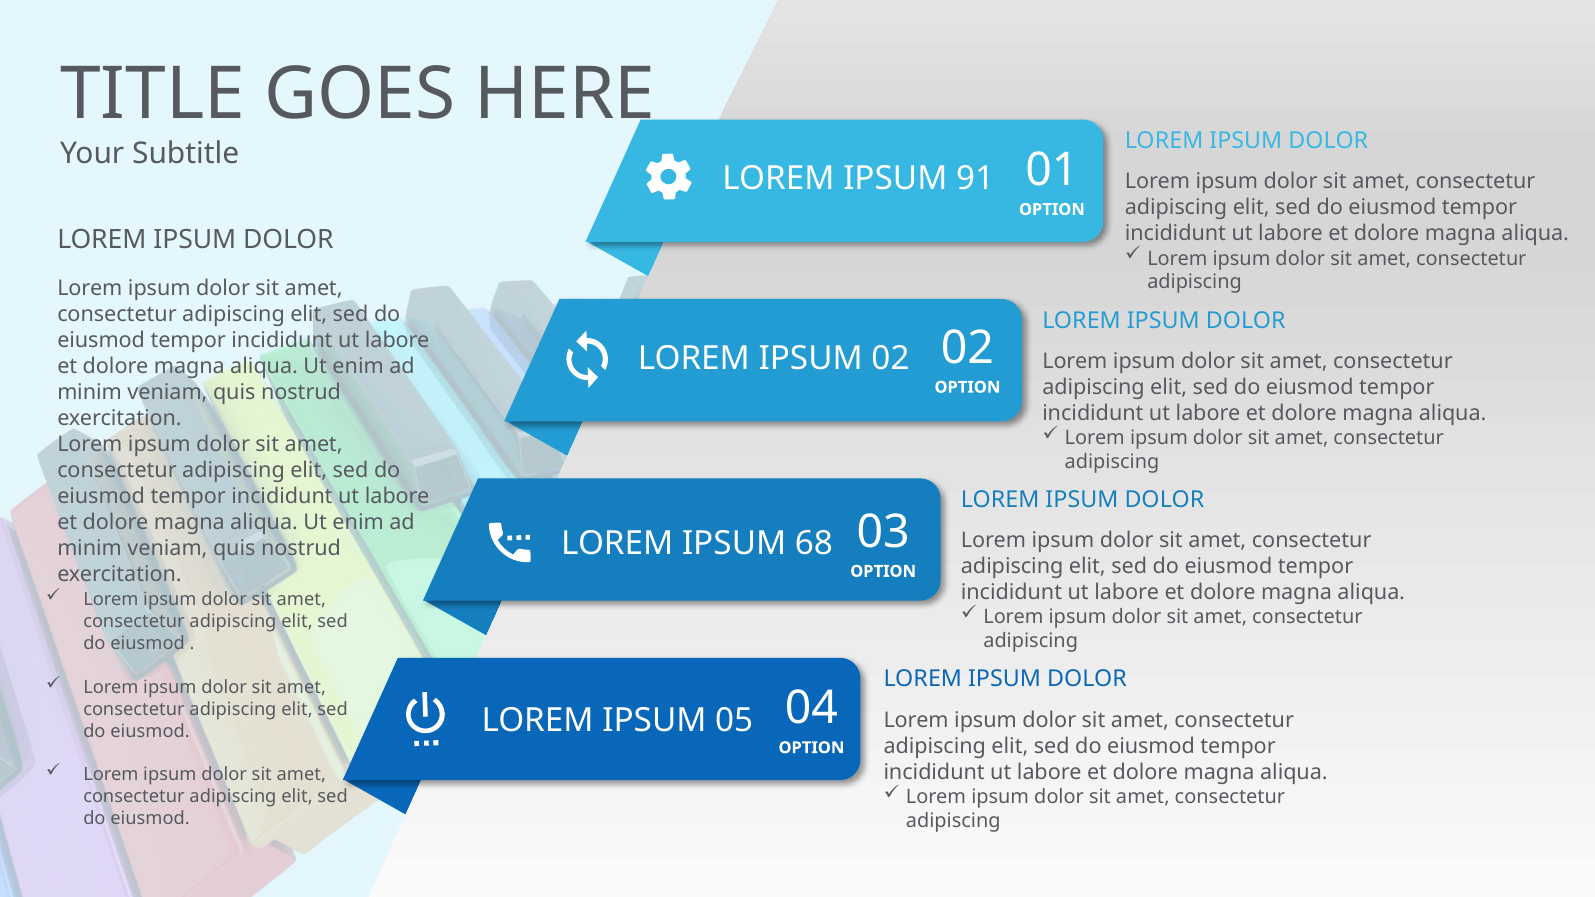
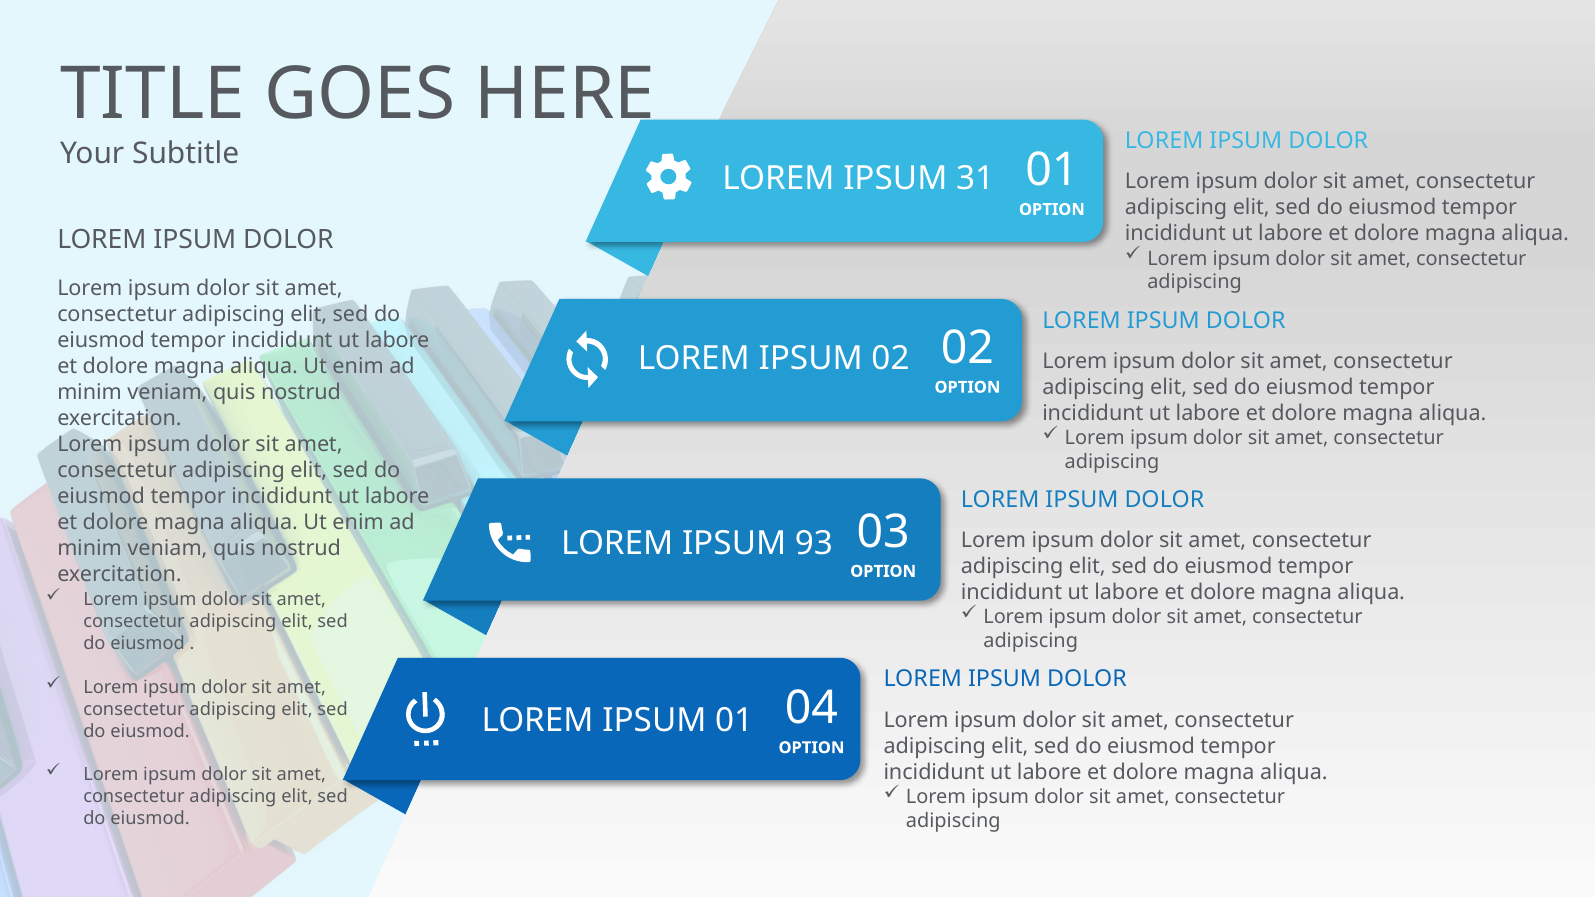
91: 91 -> 31
68: 68 -> 93
IPSUM 05: 05 -> 01
